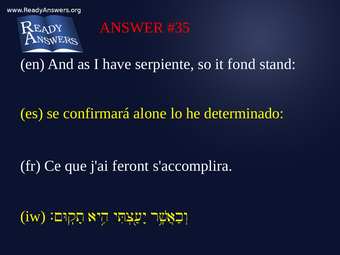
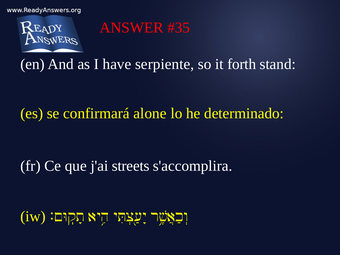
fond: fond -> forth
feront: feront -> streets
